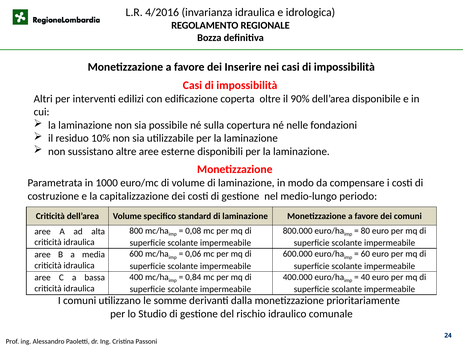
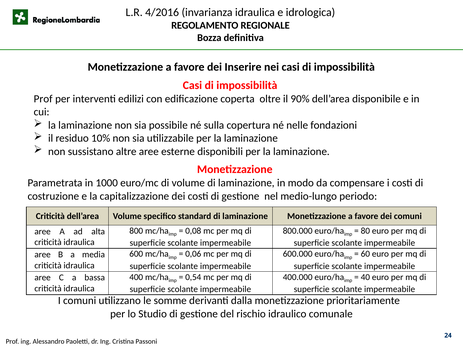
Altri at (43, 99): Altri -> Prof
0,84: 0,84 -> 0,54
